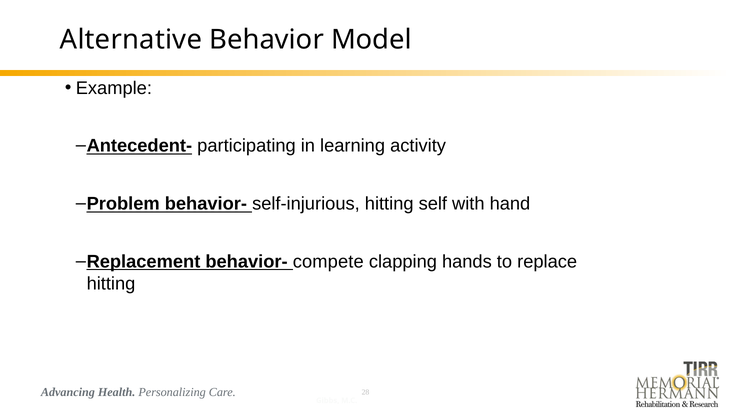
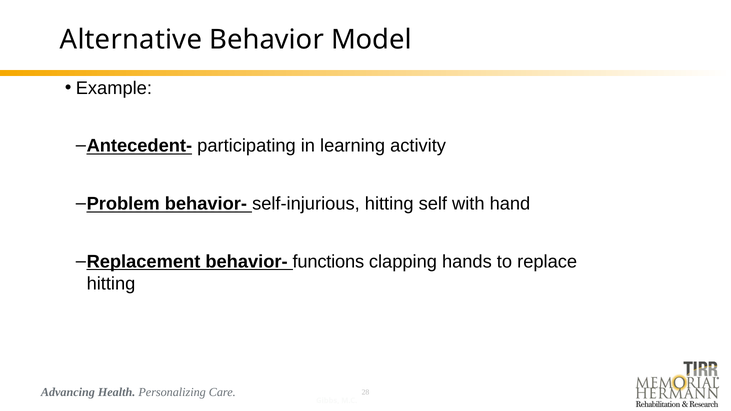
compete: compete -> functions
